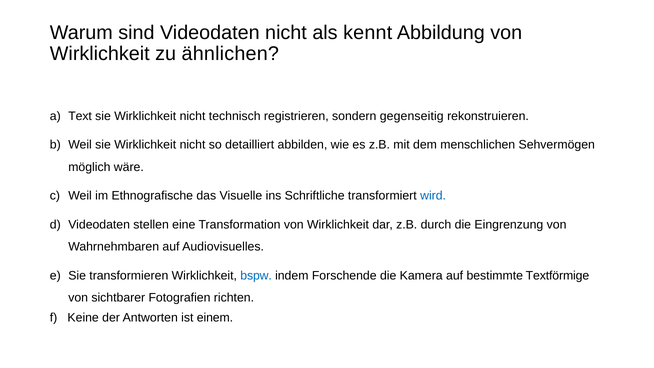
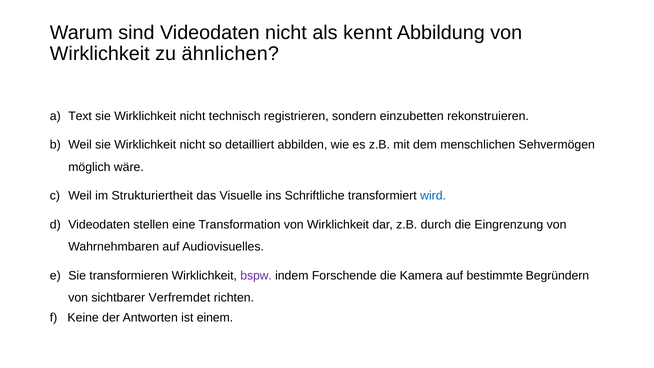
gegenseitig: gegenseitig -> einzubetten
Ethnografische: Ethnografische -> Strukturiertheit
bspw colour: blue -> purple
Textförmige: Textförmige -> Begründern
Fotografien: Fotografien -> Verfremdet
